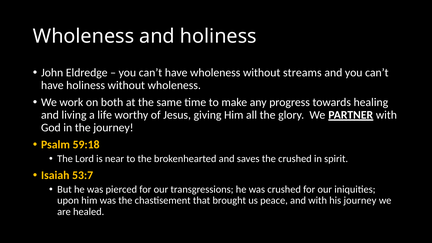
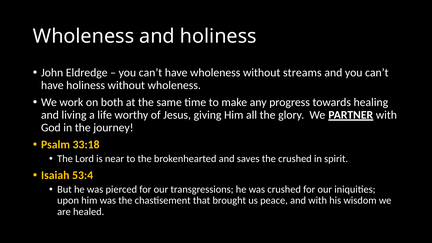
59:18: 59:18 -> 33:18
53:7: 53:7 -> 53:4
his journey: journey -> wisdom
